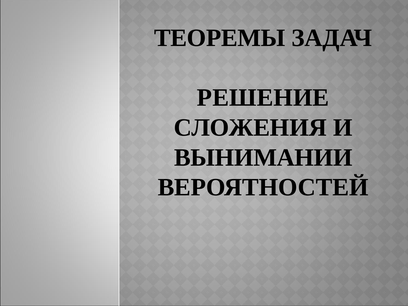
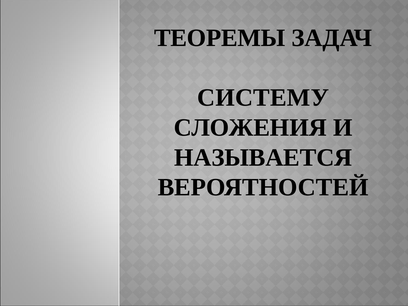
РЕШЕНИЕ: РЕШЕНИЕ -> СИСТЕМУ
ВЫНИМАНИИ: ВЫНИМАНИИ -> НАЗЫВАЕТСЯ
